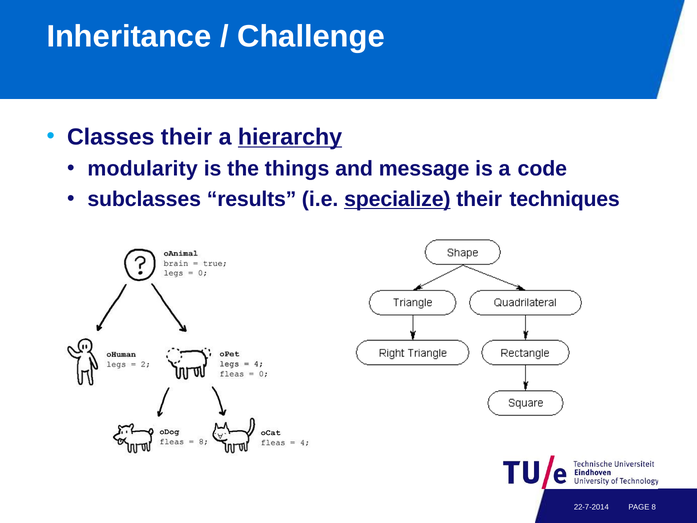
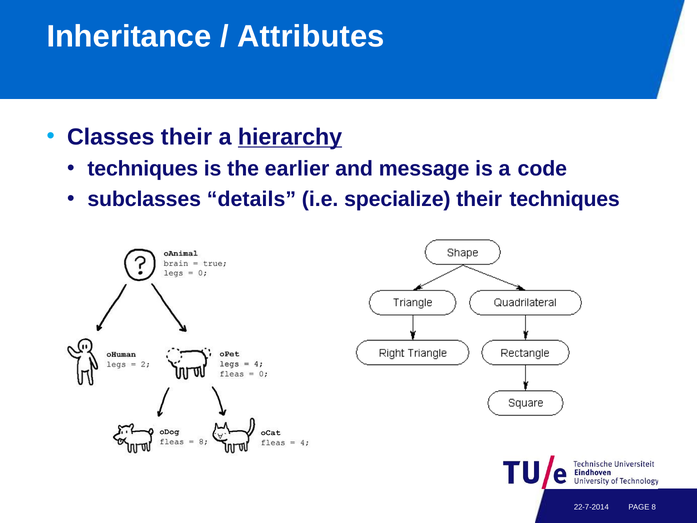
Challenge: Challenge -> Attributes
modularity at (143, 169): modularity -> techniques
things: things -> earlier
results: results -> details
specialize underline: present -> none
